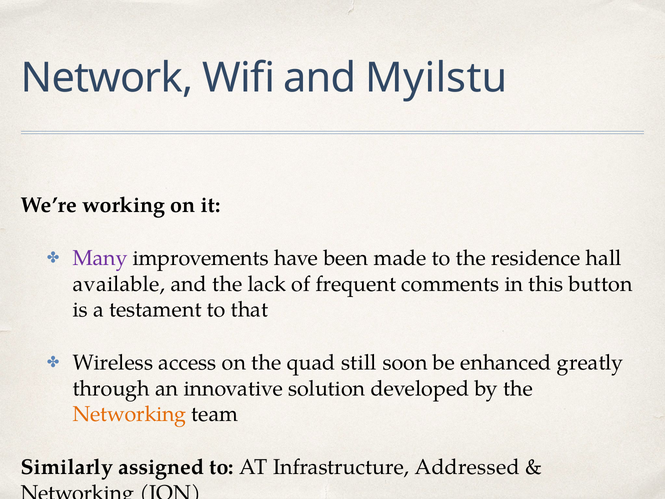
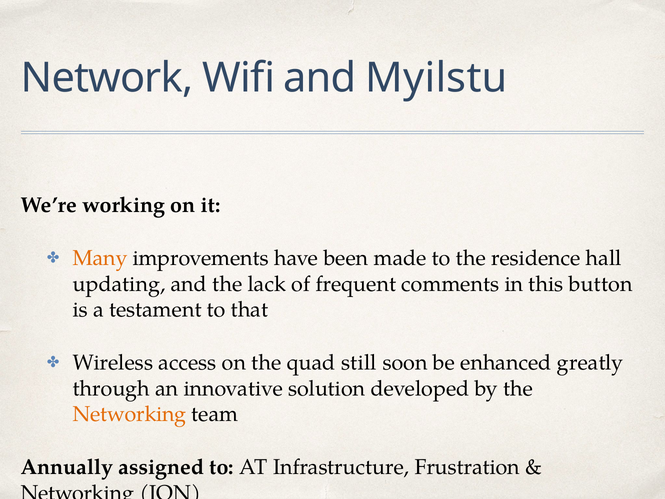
Many colour: purple -> orange
available: available -> updating
Similarly: Similarly -> Annually
Addressed: Addressed -> Frustration
